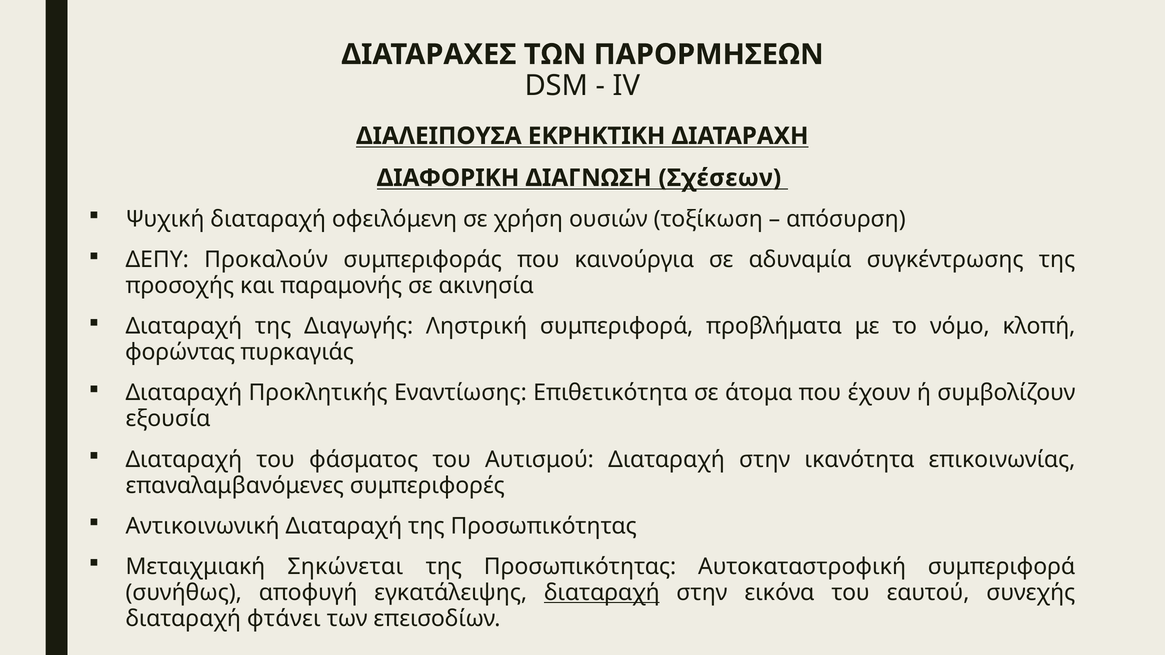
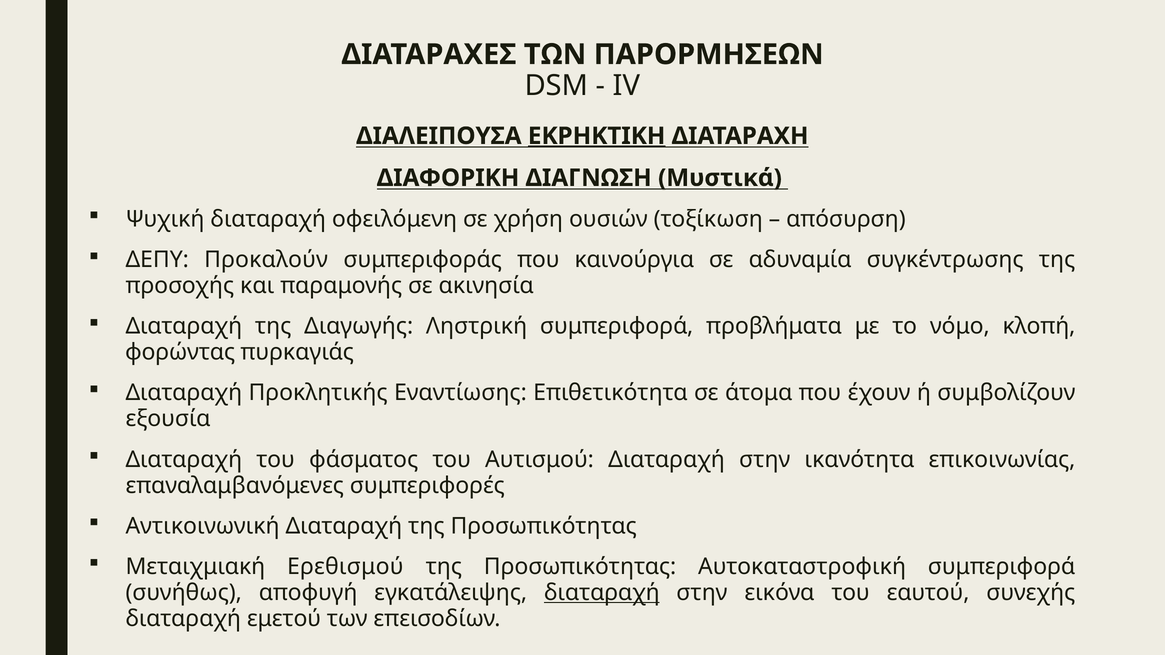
ΕΚΡΗΚΤΙΚΗ underline: none -> present
Σχέσεων: Σχέσεων -> Μυστικά
Σηκώνεται: Σηκώνεται -> Ερεθισμού
φτάνει: φτάνει -> εμετού
